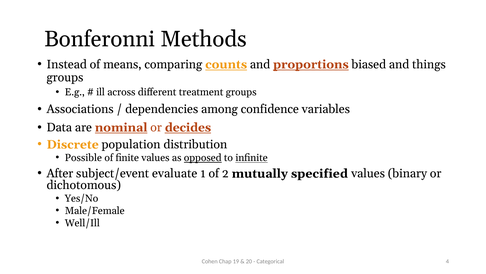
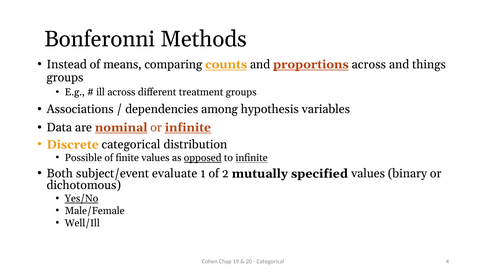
proportions biased: biased -> across
confidence: confidence -> hypothesis
or decides: decides -> infinite
Discrete population: population -> categorical
After: After -> Both
Yes/No underline: none -> present
